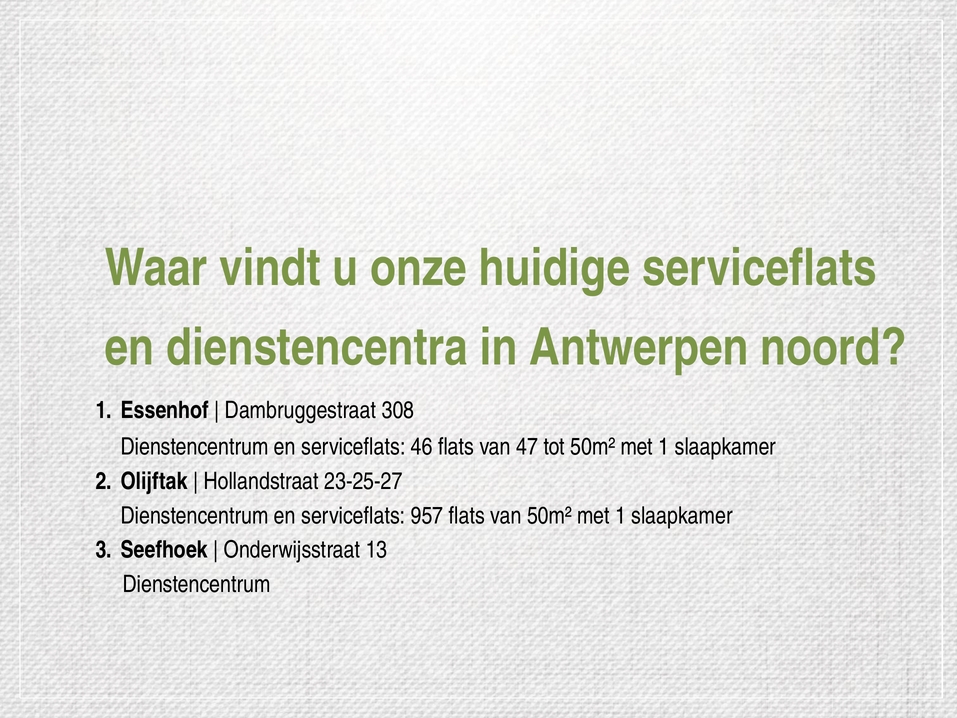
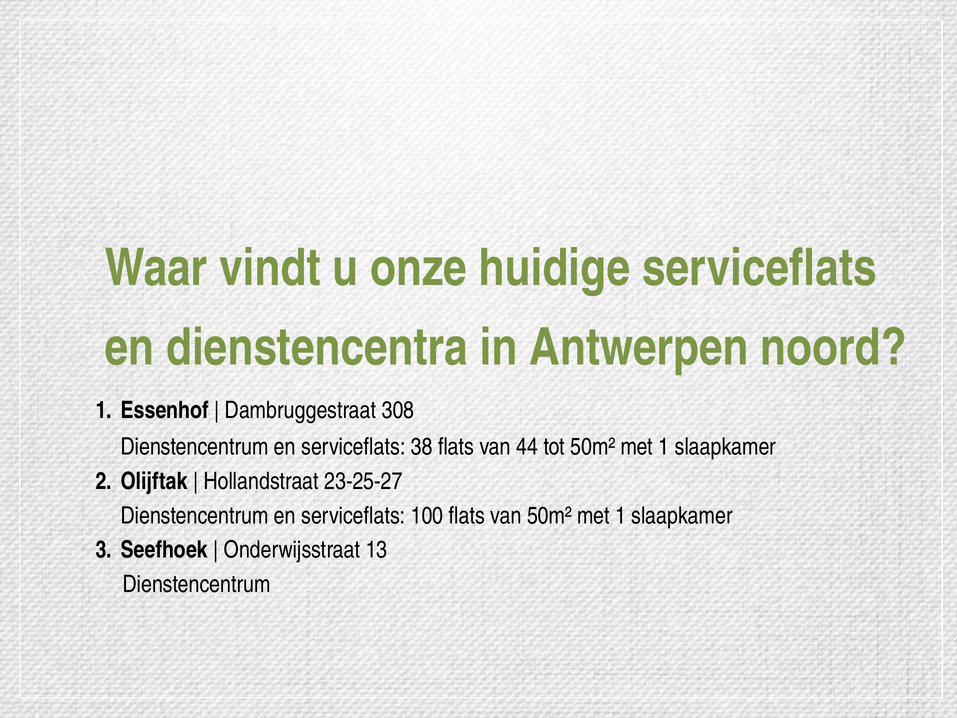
46: 46 -> 38
47: 47 -> 44
957: 957 -> 100
